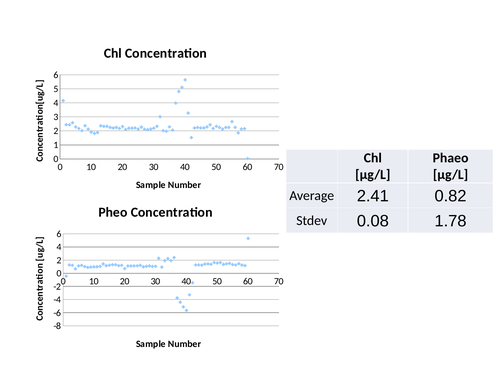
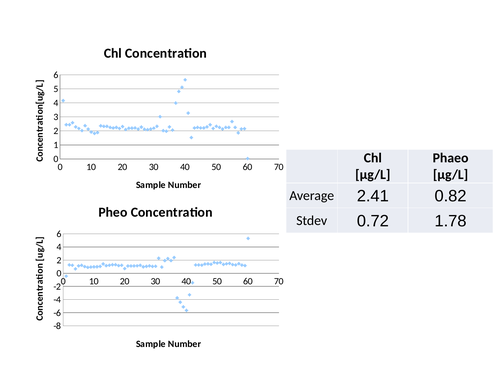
0.08: 0.08 -> 0.72
